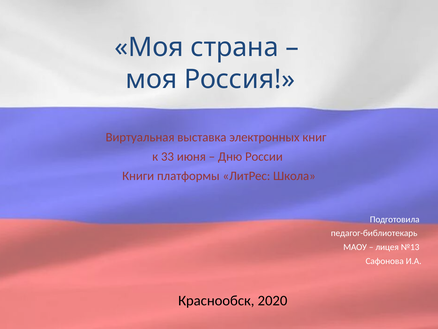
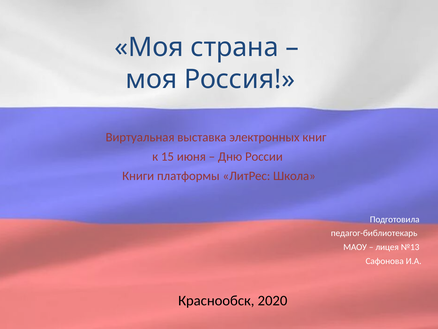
33: 33 -> 15
